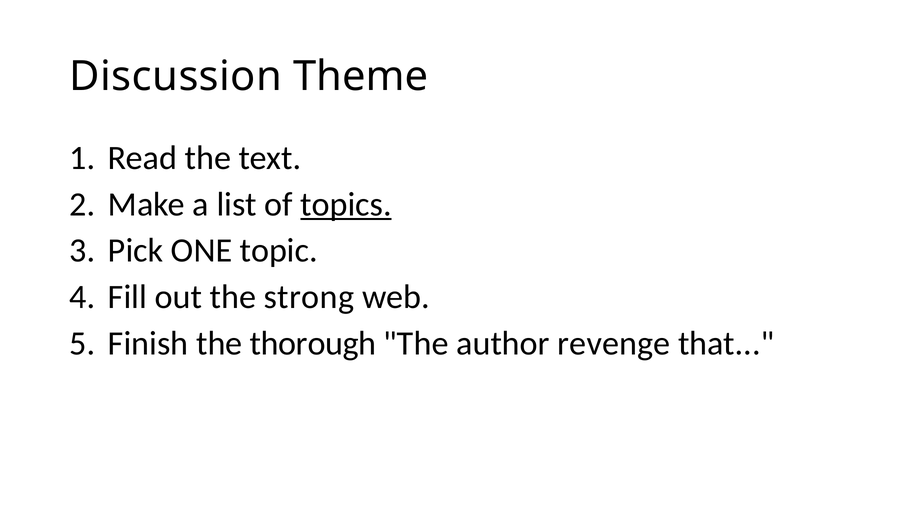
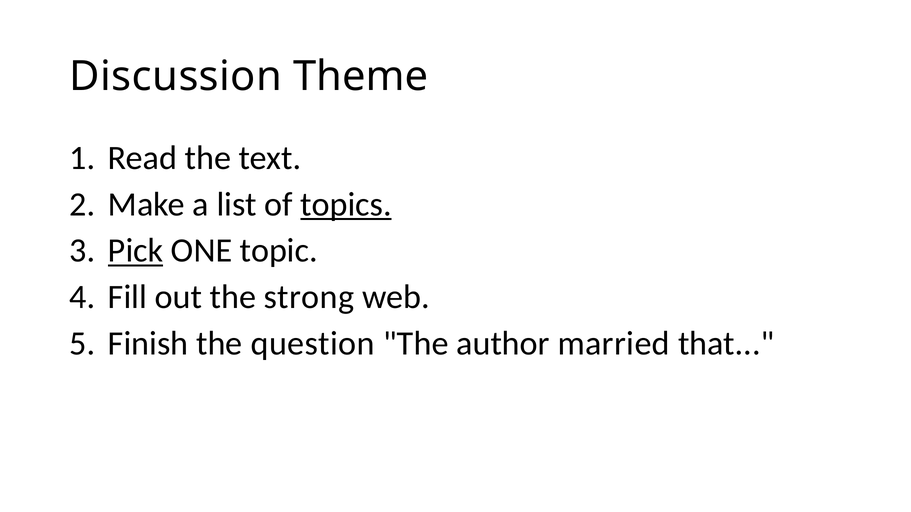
Pick underline: none -> present
thorough: thorough -> question
revenge: revenge -> married
